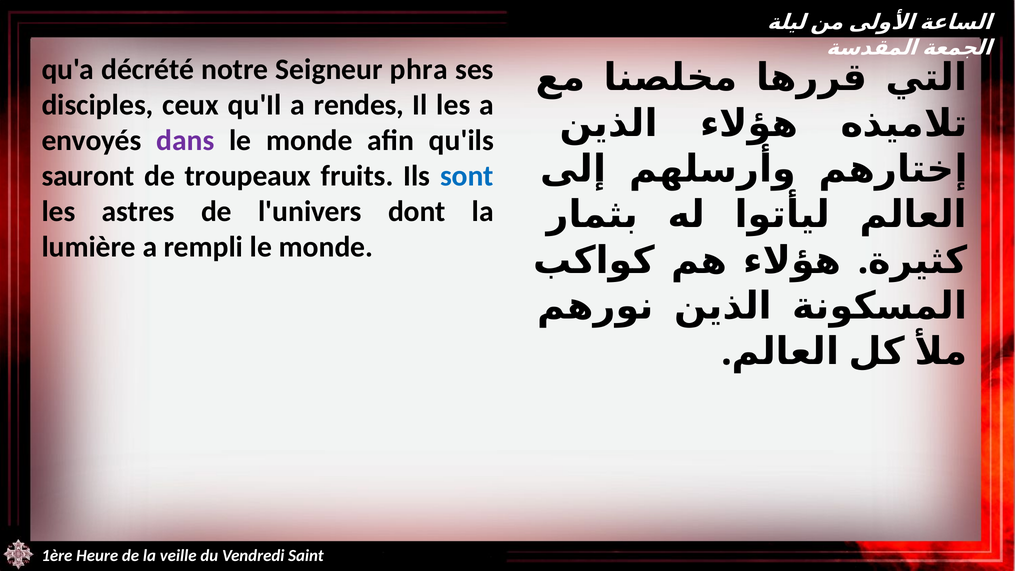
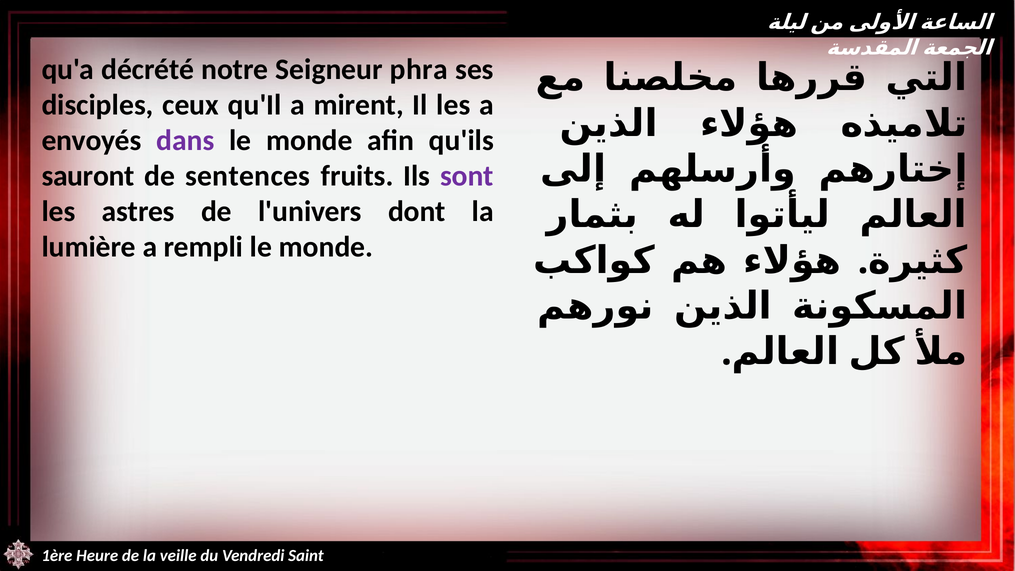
rendes: rendes -> mirent
troupeaux: troupeaux -> sentences
sont colour: blue -> purple
